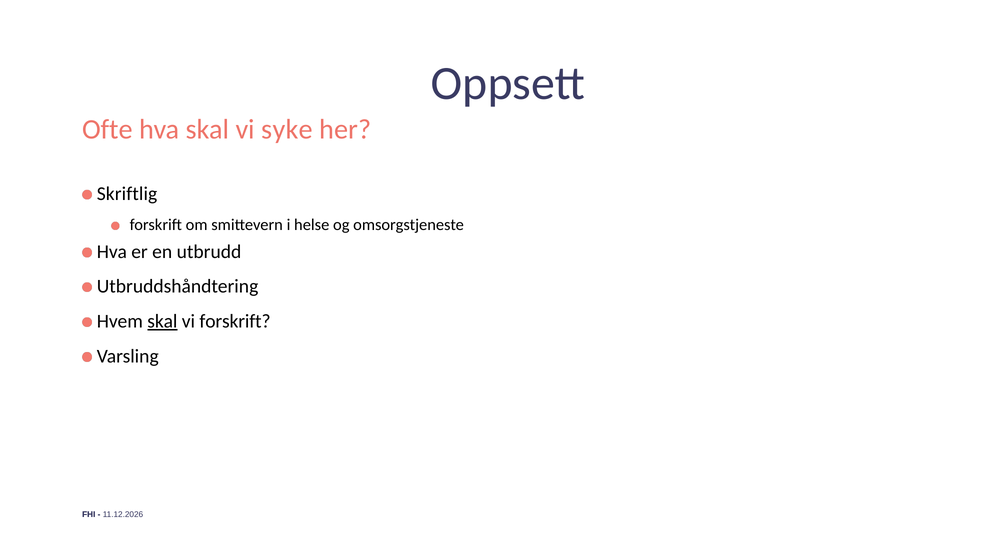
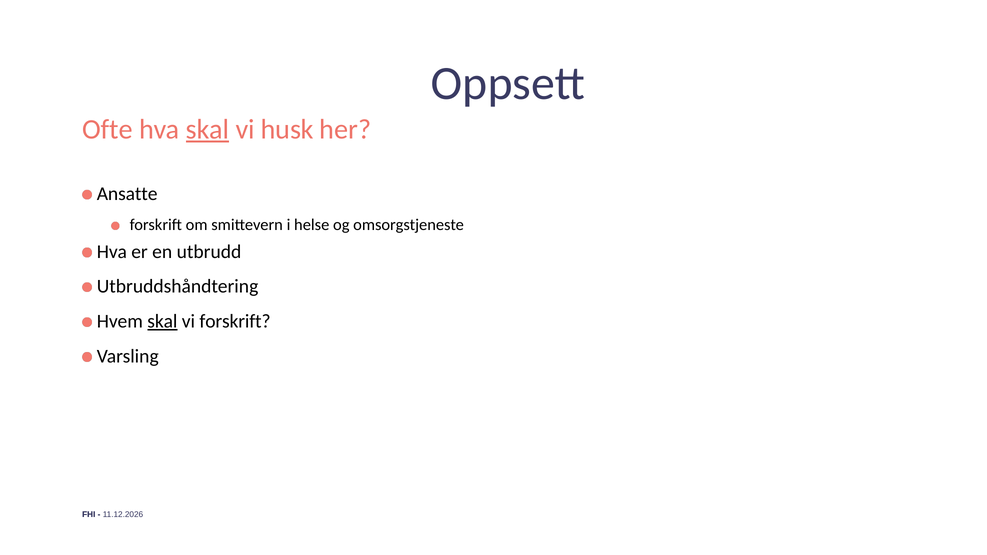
skal at (208, 129) underline: none -> present
syke: syke -> husk
Skriftlig: Skriftlig -> Ansatte
